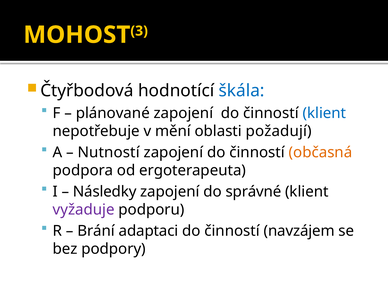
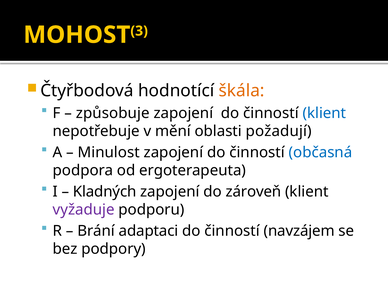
škála colour: blue -> orange
plánované: plánované -> způsobuje
Nutností: Nutností -> Minulost
občasná colour: orange -> blue
Následky: Následky -> Kladných
správné: správné -> zároveň
